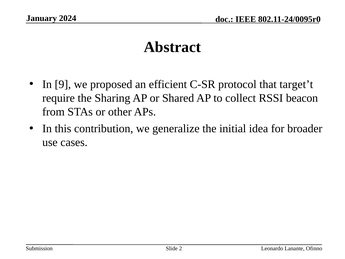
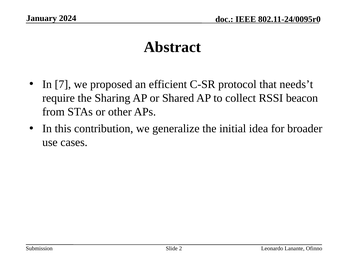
9: 9 -> 7
target’t: target’t -> needs’t
